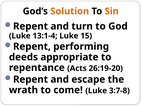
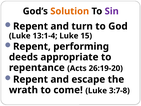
Sin colour: orange -> purple
